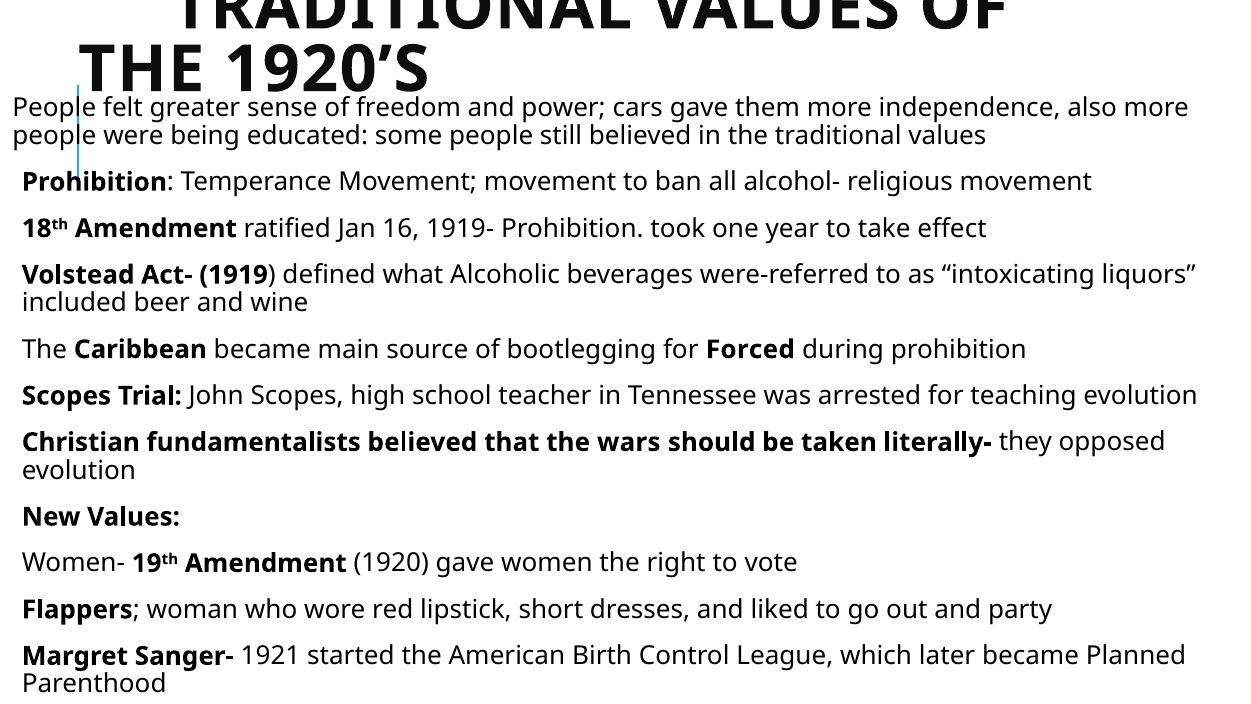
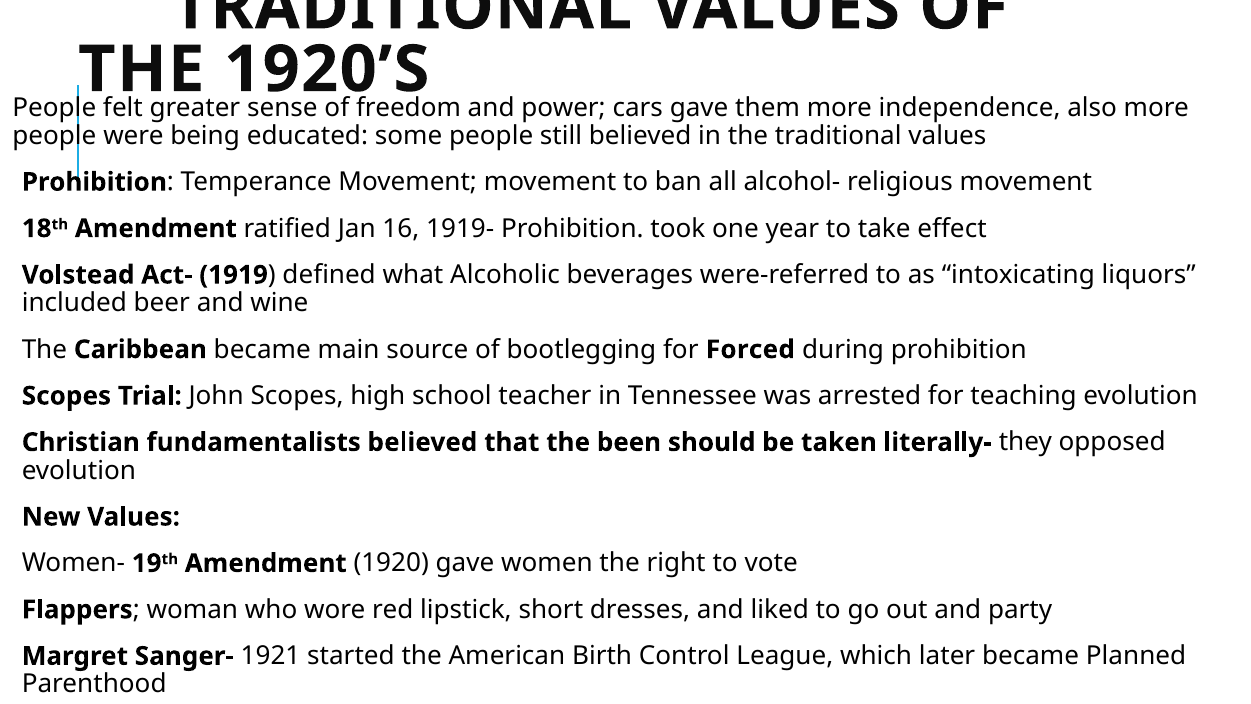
wars: wars -> been
